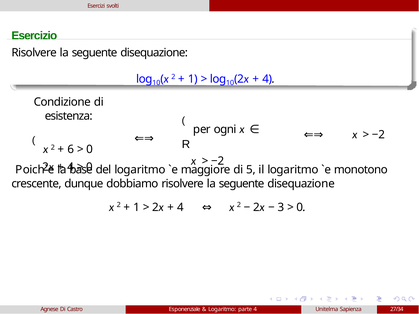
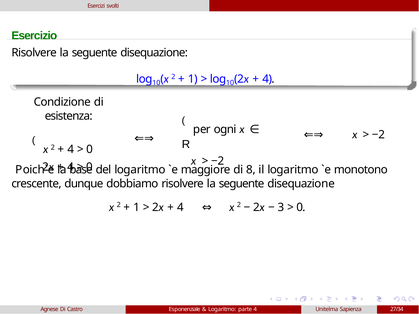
6 at (71, 150): 6 -> 4
5: 5 -> 8
